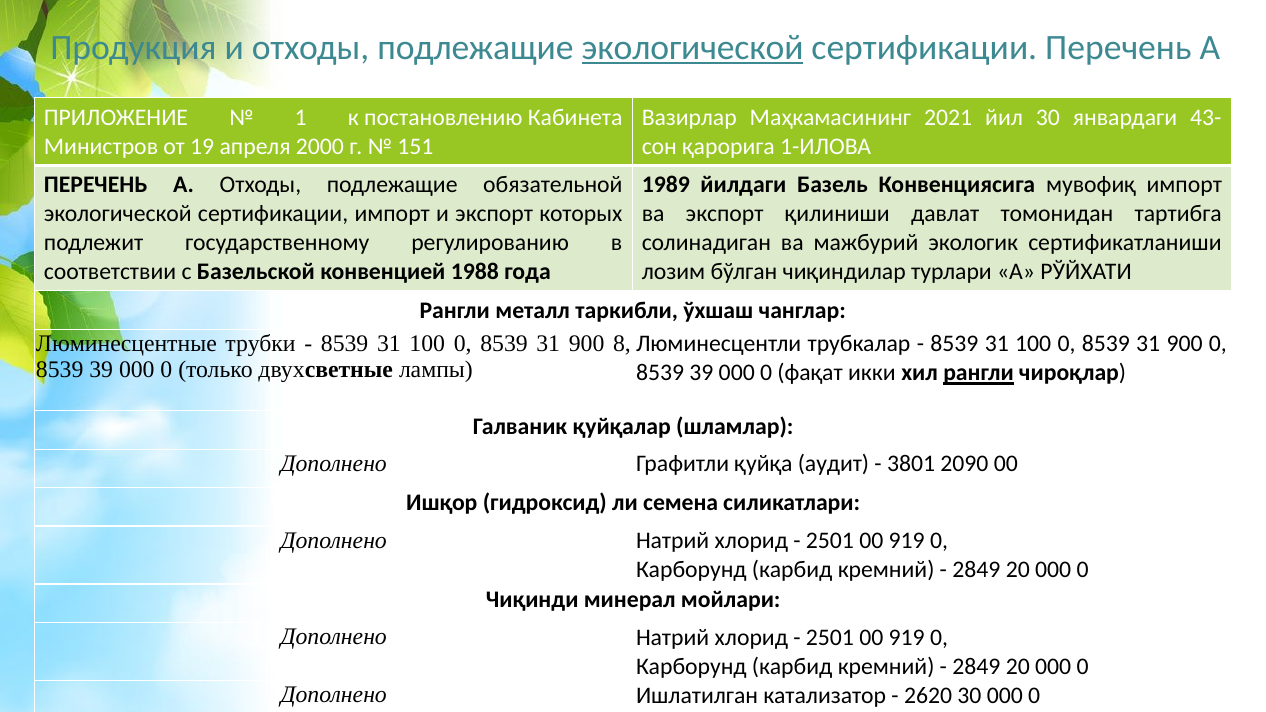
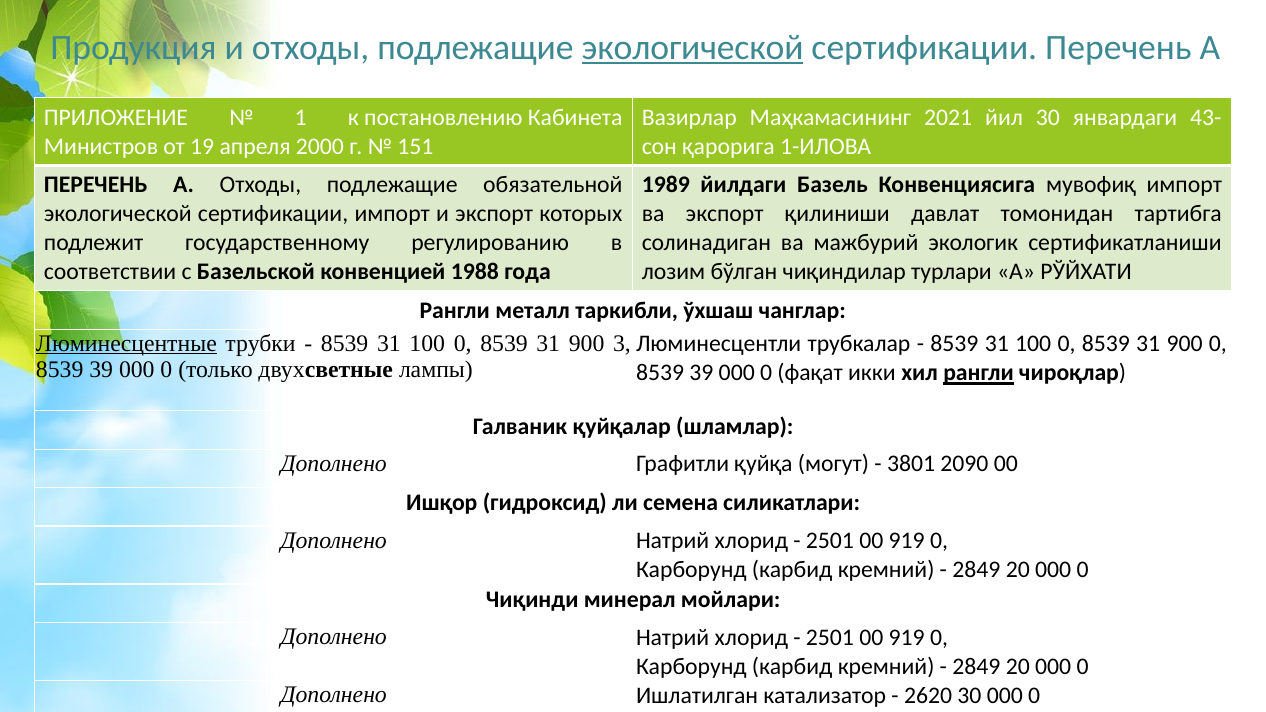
Люминесцентные underline: none -> present
8: 8 -> 3
аудит: аудит -> могут
